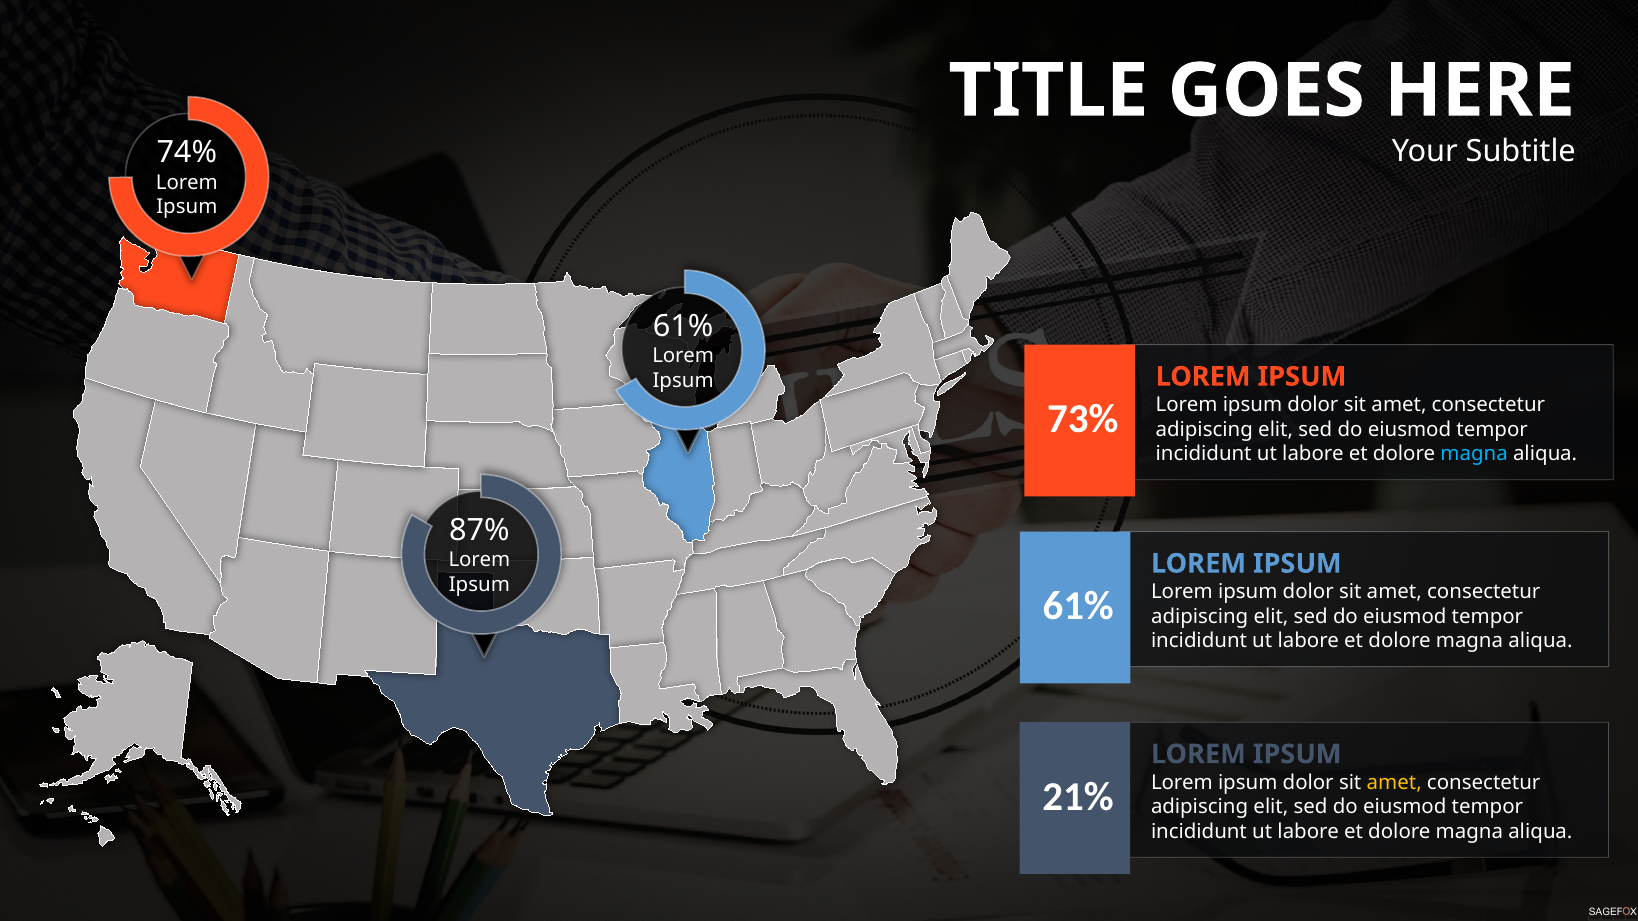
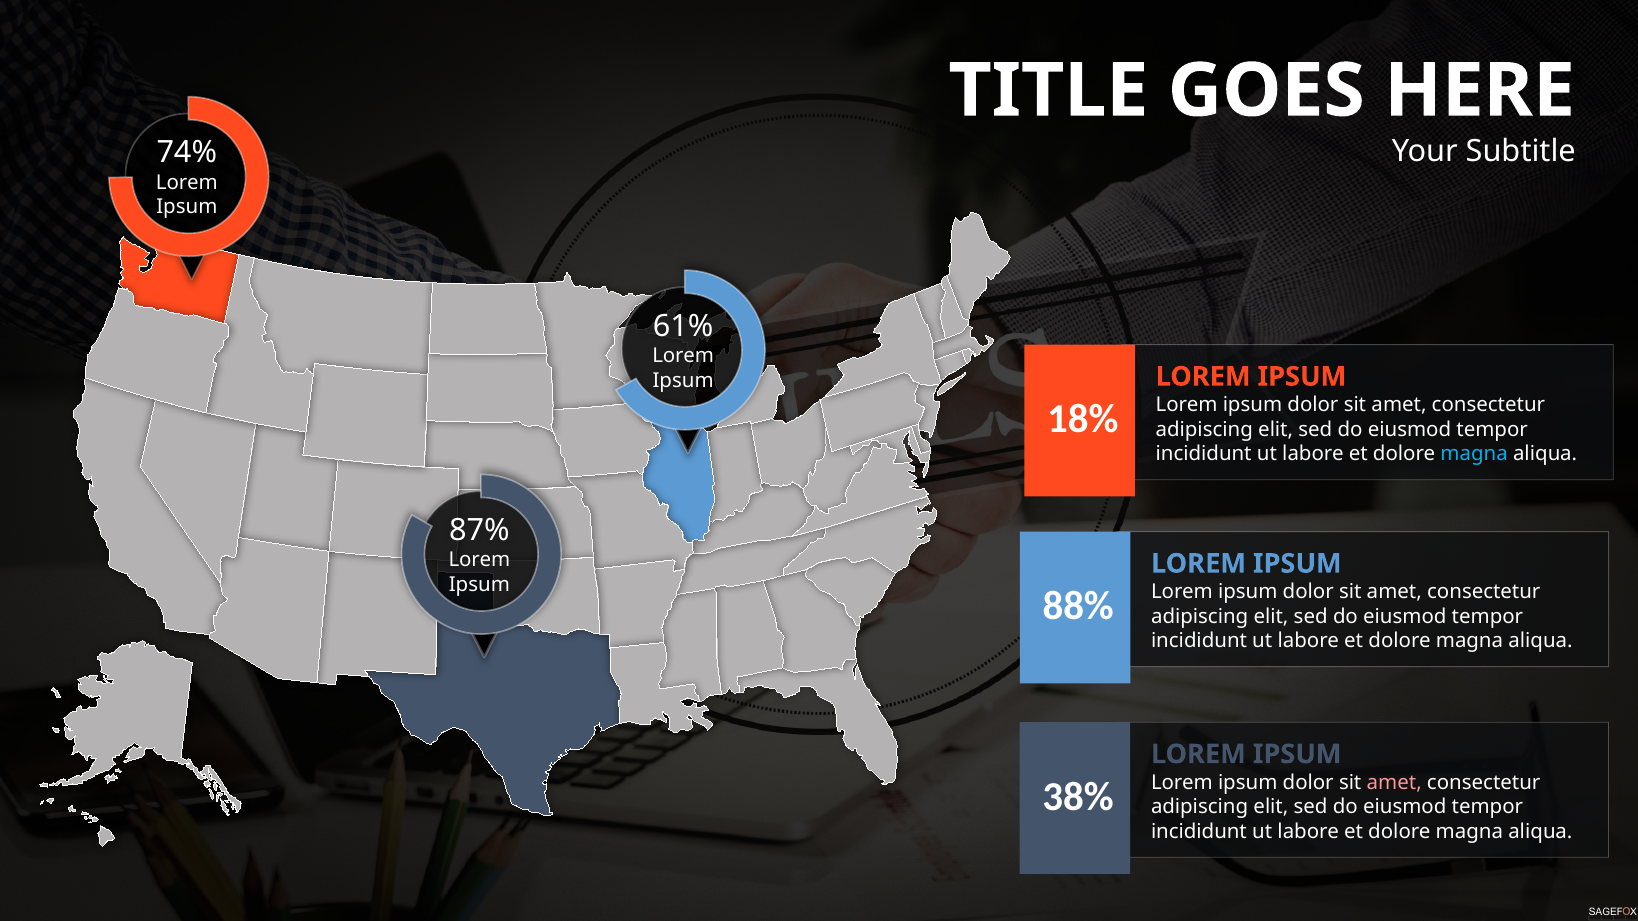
73%: 73% -> 18%
61% at (1078, 606): 61% -> 88%
amet at (1394, 783) colour: yellow -> pink
21%: 21% -> 38%
